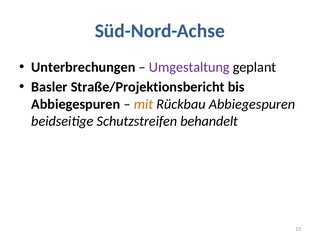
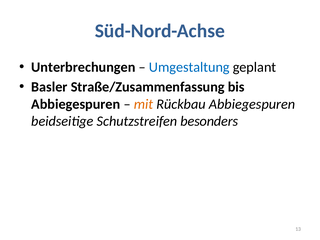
Umgestaltung colour: purple -> blue
Straße/Projektionsbericht: Straße/Projektionsbericht -> Straße/Zusammenfassung
behandelt: behandelt -> besonders
